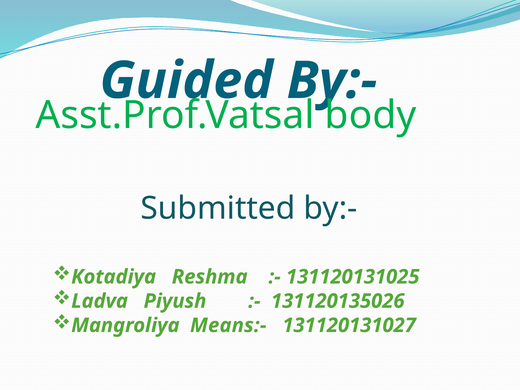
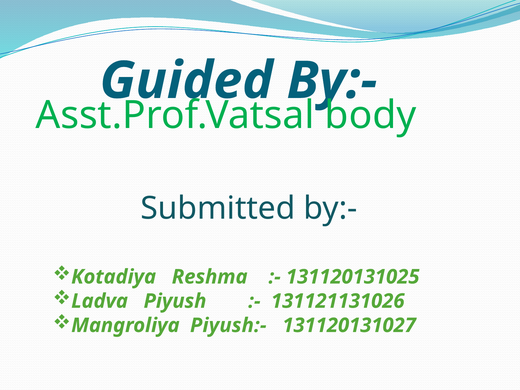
131120135026: 131120135026 -> 131121131026
Means:-: Means:- -> Piyush:-
